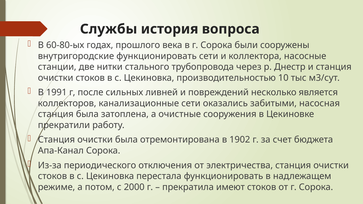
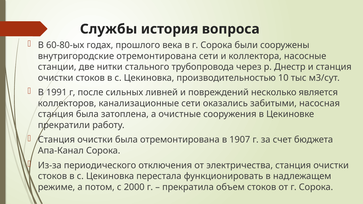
внутригородские функционировать: функционировать -> отремонтирована
1902: 1902 -> 1907
имеют: имеют -> объем
